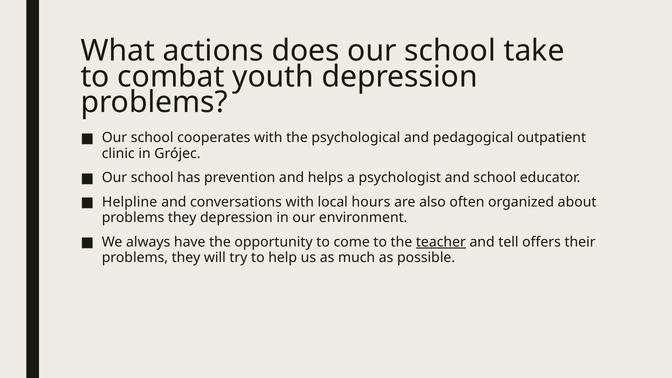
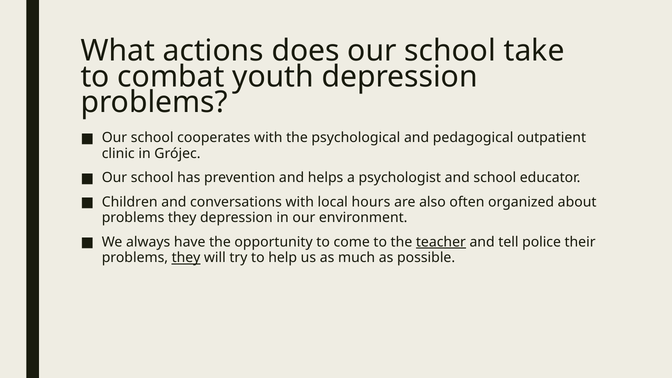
Helpline: Helpline -> Children
offers: offers -> police
they at (186, 258) underline: none -> present
